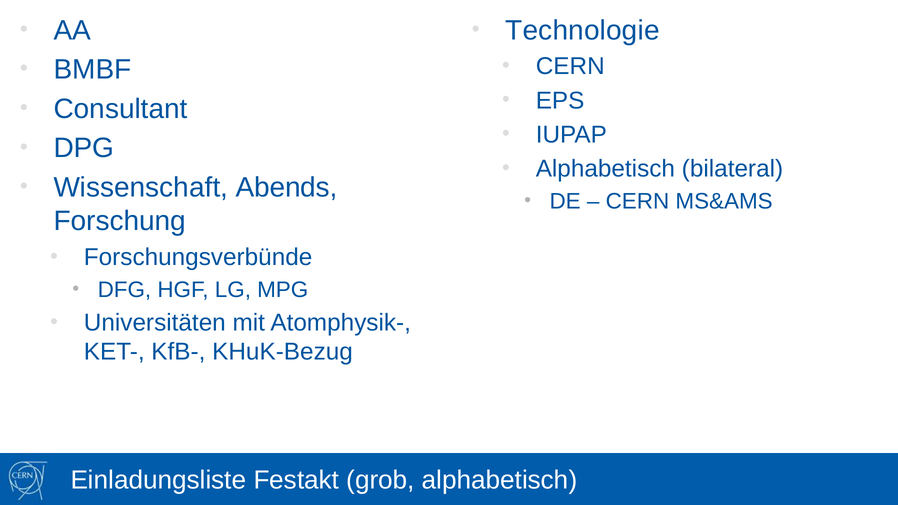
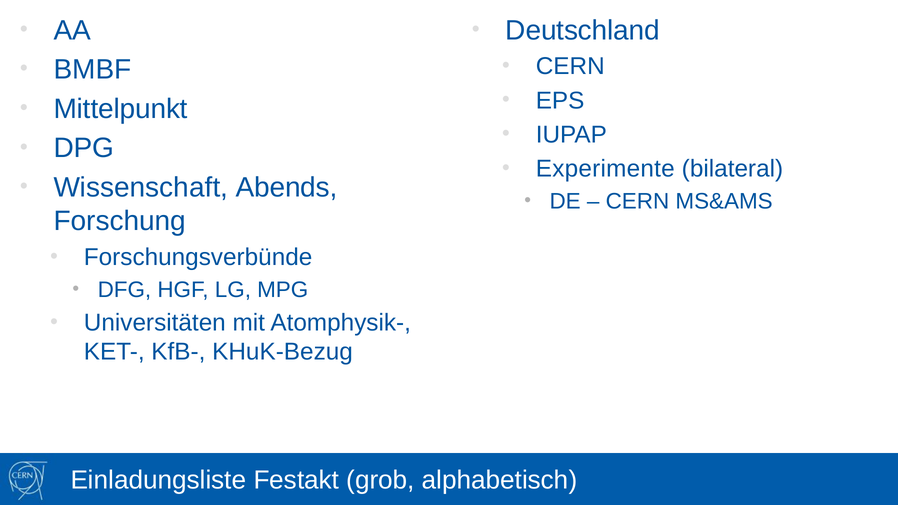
Technologie: Technologie -> Deutschland
Consultant: Consultant -> Mittelpunkt
Alphabetisch at (605, 169): Alphabetisch -> Experimente
